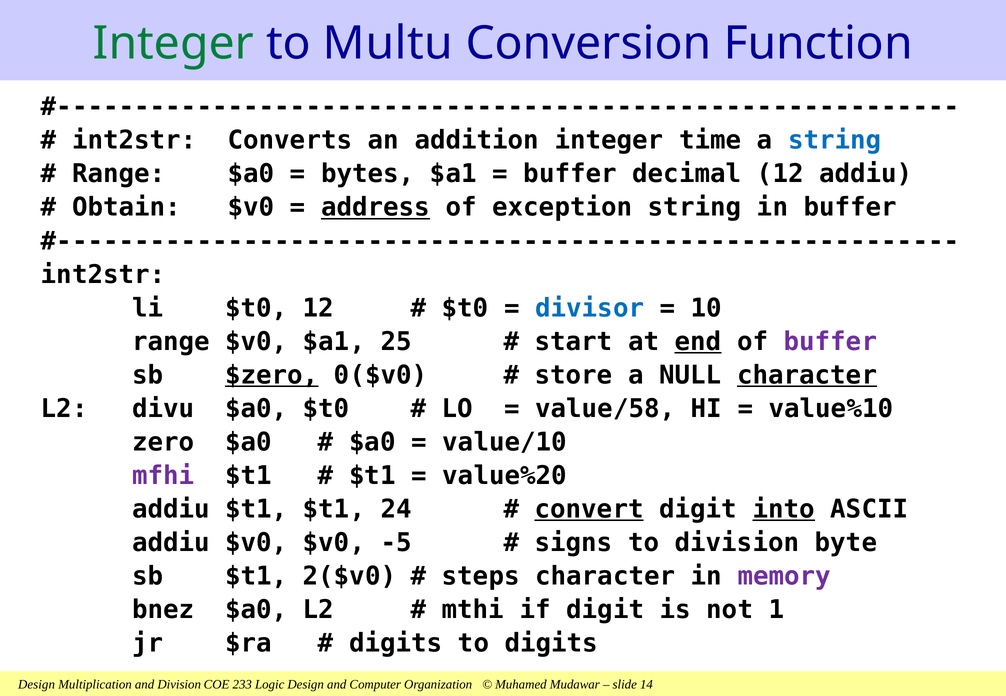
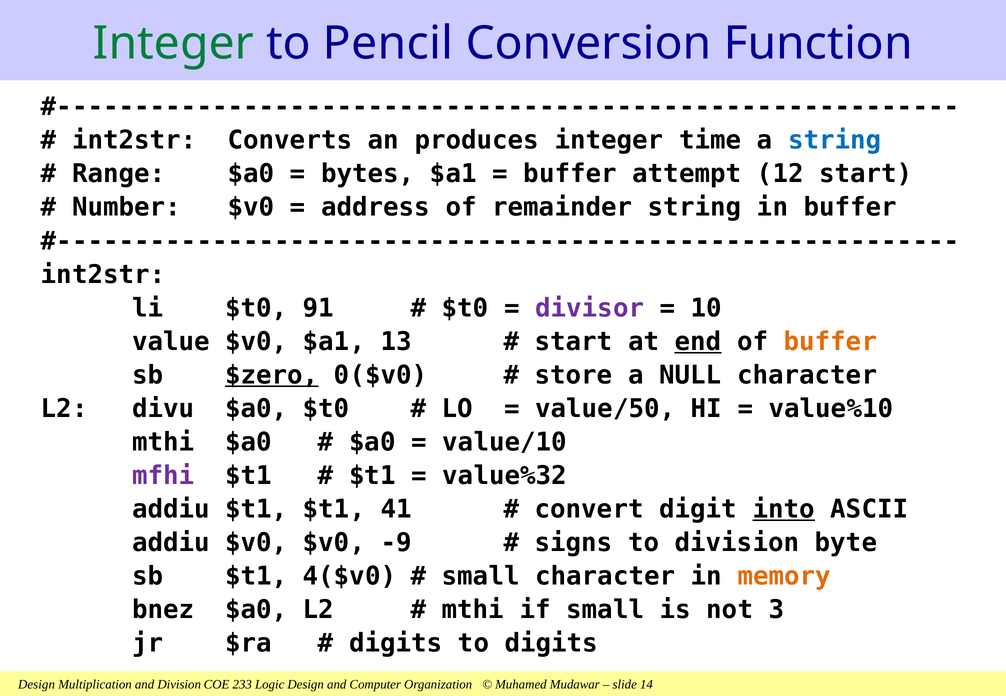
Multu: Multu -> Pencil
addition: addition -> produces
decimal: decimal -> attempt
12 addiu: addiu -> start
Obtain: Obtain -> Number
address underline: present -> none
exception: exception -> remainder
$t0 12: 12 -> 91
divisor colour: blue -> purple
range at (171, 342): range -> value
25: 25 -> 13
buffer at (830, 342) colour: purple -> orange
character at (807, 375) underline: present -> none
value/58: value/58 -> value/50
zero at (163, 443): zero -> mthi
value%20: value%20 -> value%32
24: 24 -> 41
convert underline: present -> none
-5: -5 -> -9
2($v0: 2($v0 -> 4($v0
steps at (481, 577): steps -> small
memory colour: purple -> orange
if digit: digit -> small
1: 1 -> 3
